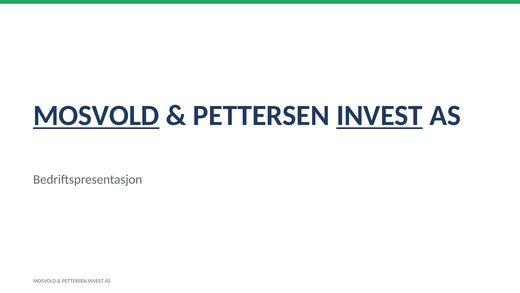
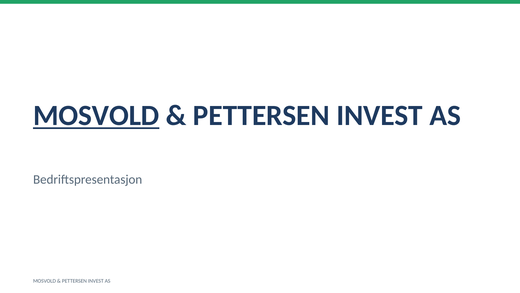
INVEST at (380, 115) underline: present -> none
